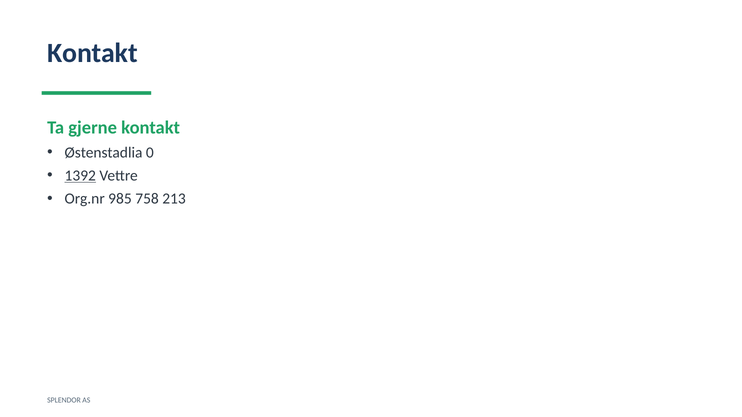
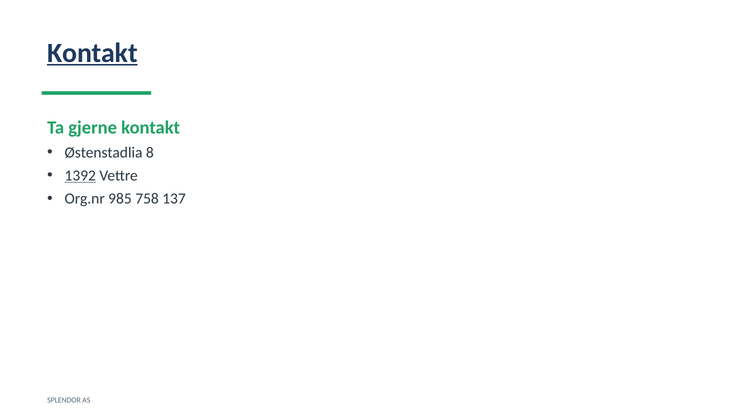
Kontakt at (92, 53) underline: none -> present
0: 0 -> 8
213: 213 -> 137
